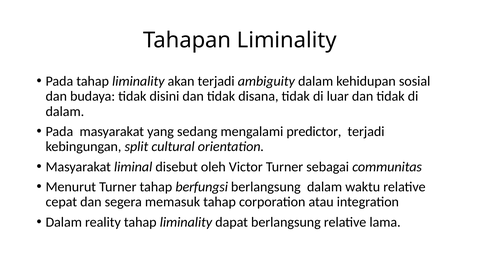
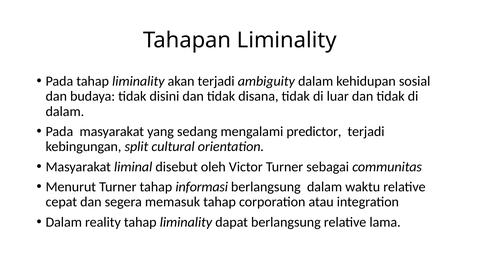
berfungsi: berfungsi -> informasi
